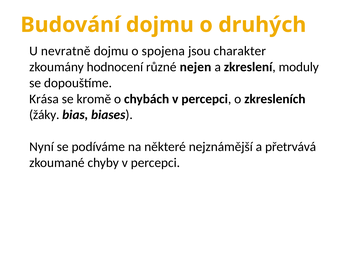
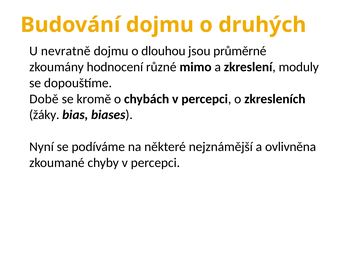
spojena: spojena -> dlouhou
charakter: charakter -> průměrné
nejen: nejen -> mimo
Krása: Krása -> Době
přetrvává: přetrvává -> ovlivněna
